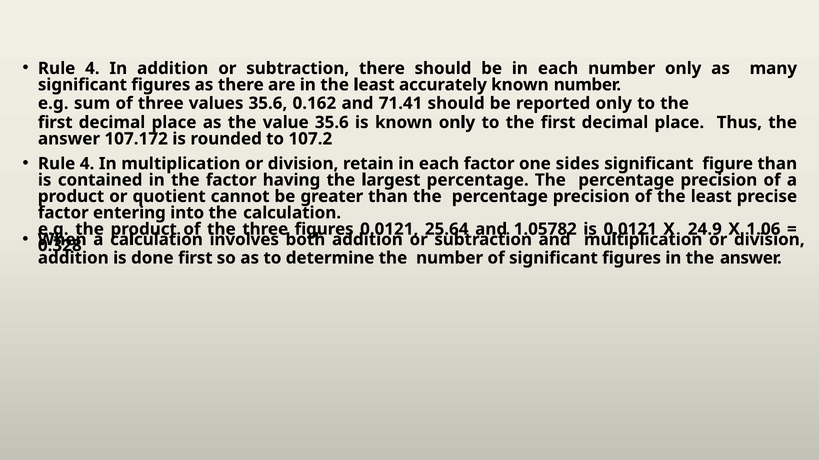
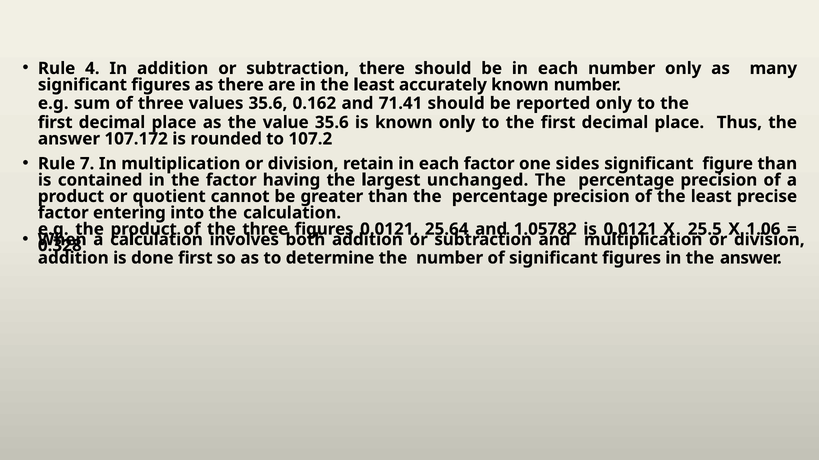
4 at (87, 164): 4 -> 7
largest percentage: percentage -> unchanged
24.9: 24.9 -> 25.5
